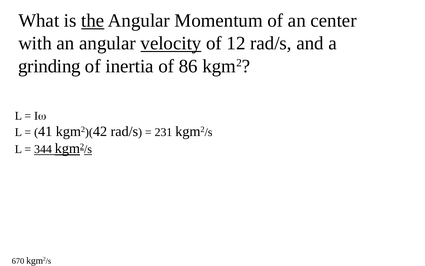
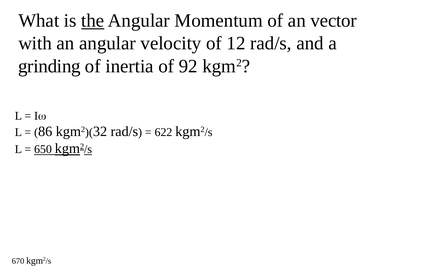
center: center -> vector
velocity underline: present -> none
86: 86 -> 92
41: 41 -> 86
42: 42 -> 32
231: 231 -> 622
344: 344 -> 650
